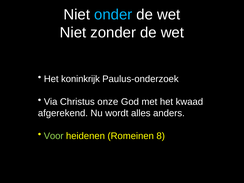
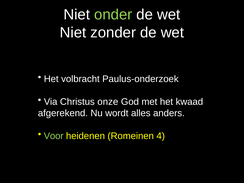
onder colour: light blue -> light green
koninkrijk: koninkrijk -> volbracht
8: 8 -> 4
